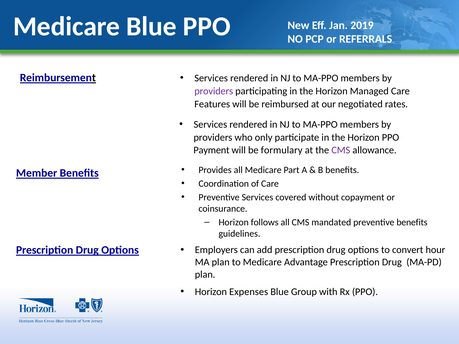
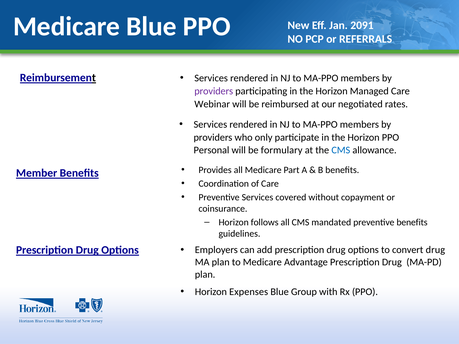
2019: 2019 -> 2091
Features: Features -> Webinar
Payment: Payment -> Personal
CMS at (341, 150) colour: purple -> blue
convert hour: hour -> drug
